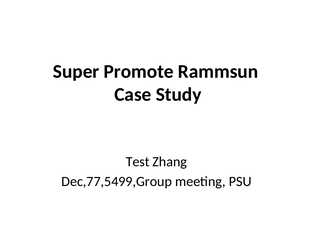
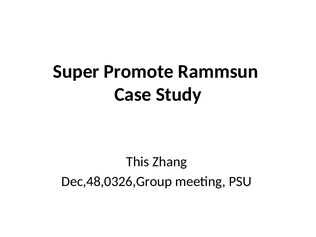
Test: Test -> This
Dec,77,5499,Group: Dec,77,5499,Group -> Dec,48,0326,Group
